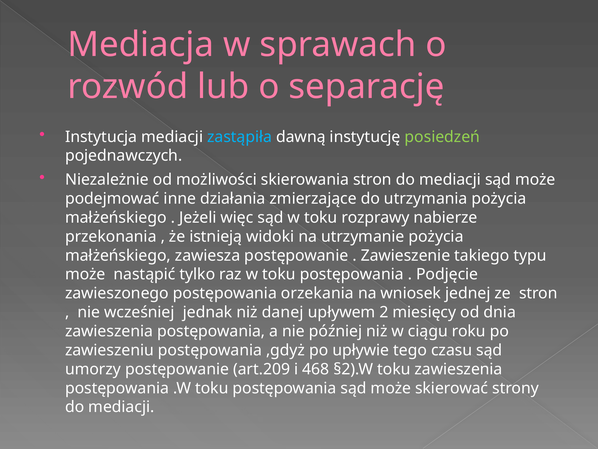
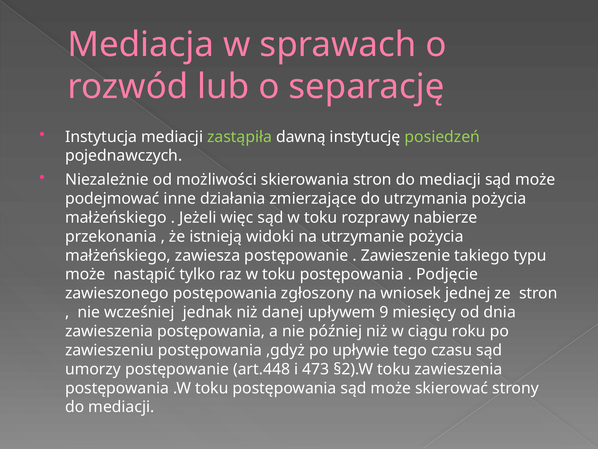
zastąpiła colour: light blue -> light green
orzekania: orzekania -> zgłoszony
2: 2 -> 9
art.209: art.209 -> art.448
468: 468 -> 473
